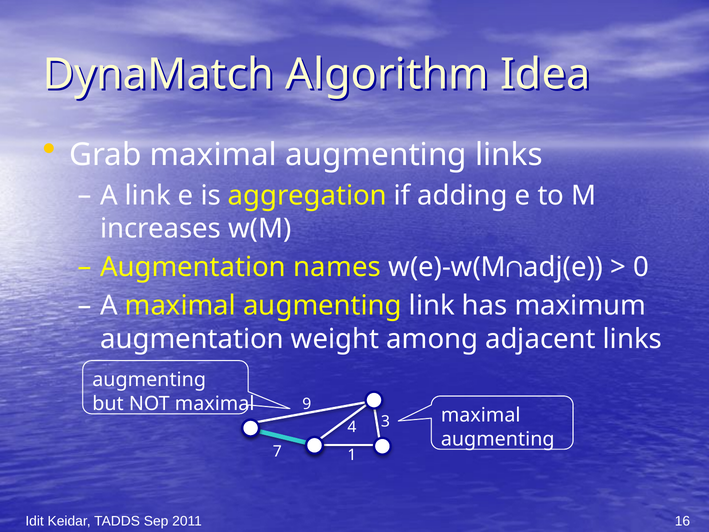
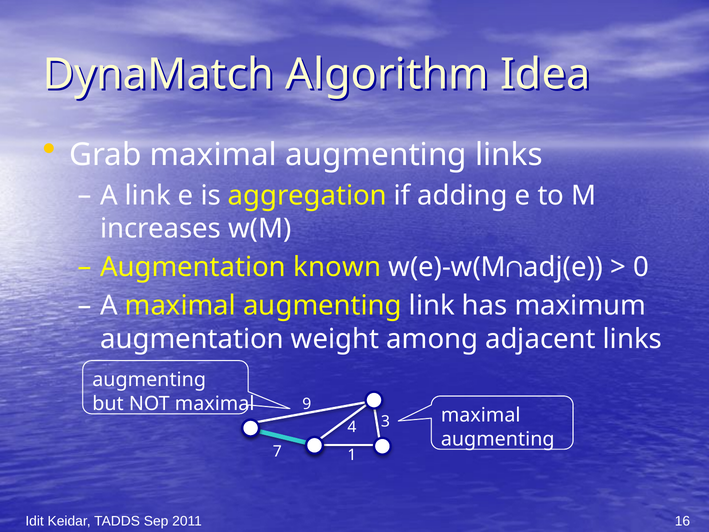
names: names -> known
